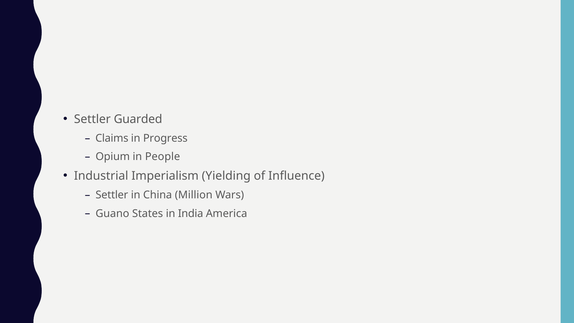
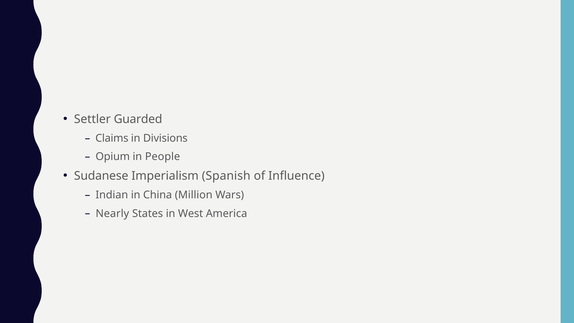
Progress: Progress -> Divisions
Industrial: Industrial -> Sudanese
Yielding: Yielding -> Spanish
Settler at (112, 195): Settler -> Indian
Guano: Guano -> Nearly
India: India -> West
